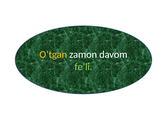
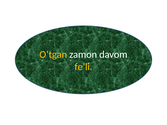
fe’li colour: light green -> yellow
